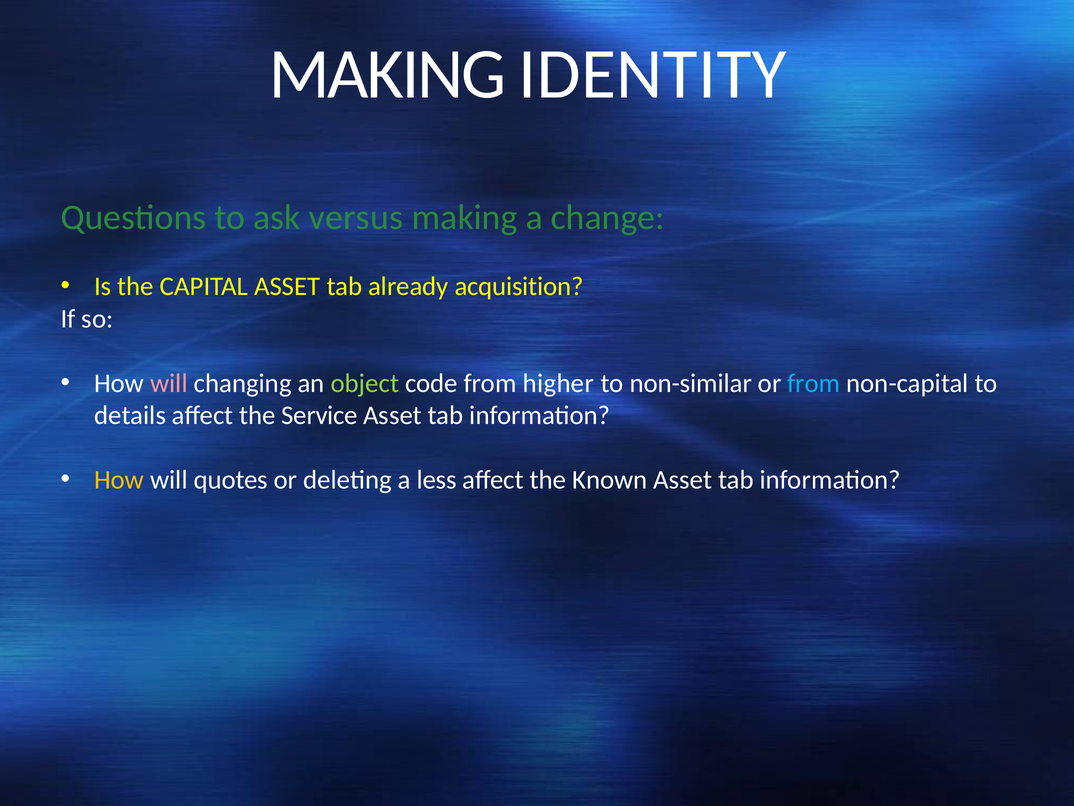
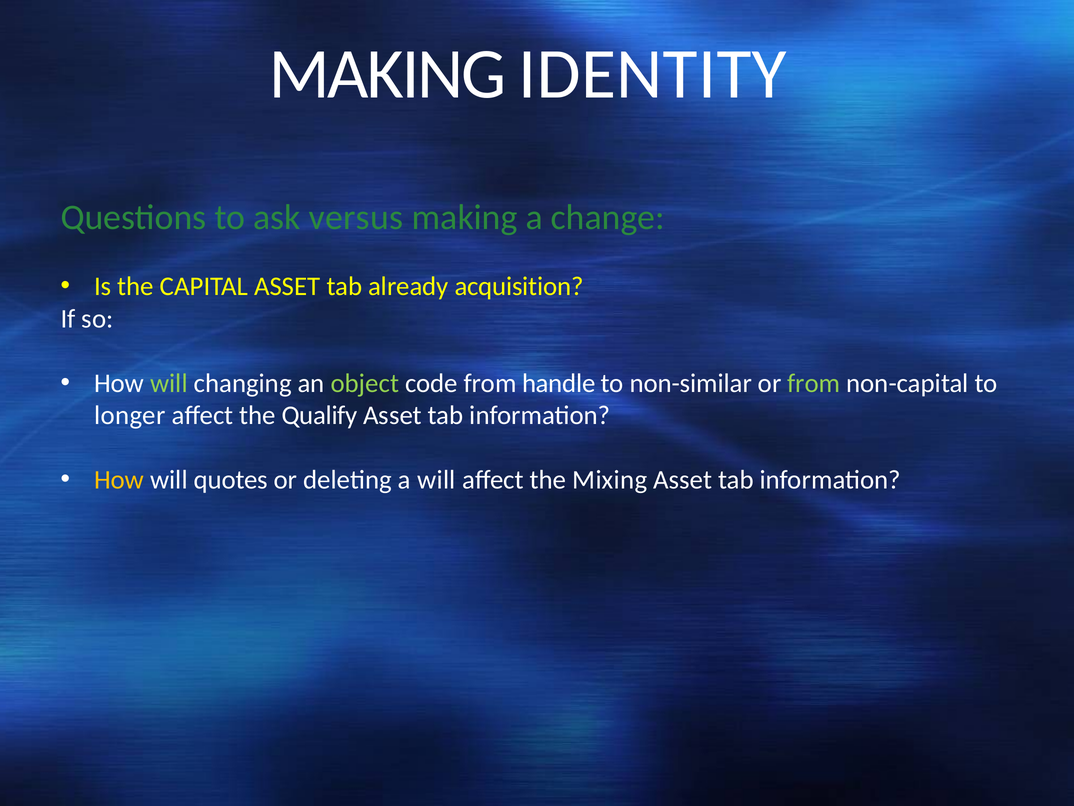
will at (169, 383) colour: pink -> light green
higher: higher -> handle
from at (814, 383) colour: light blue -> light green
details: details -> longer
Service: Service -> Qualify
a less: less -> will
Known: Known -> Mixing
